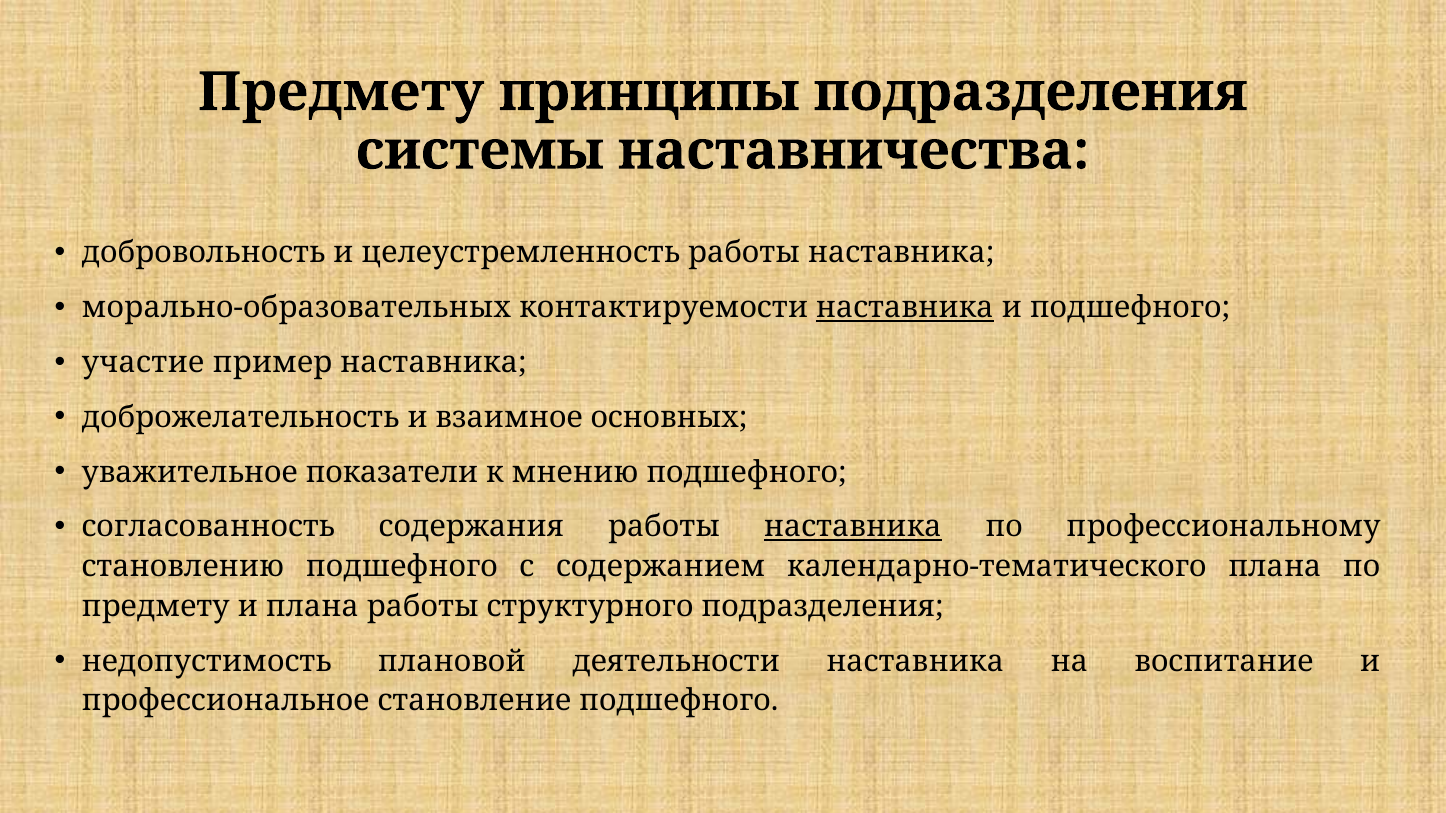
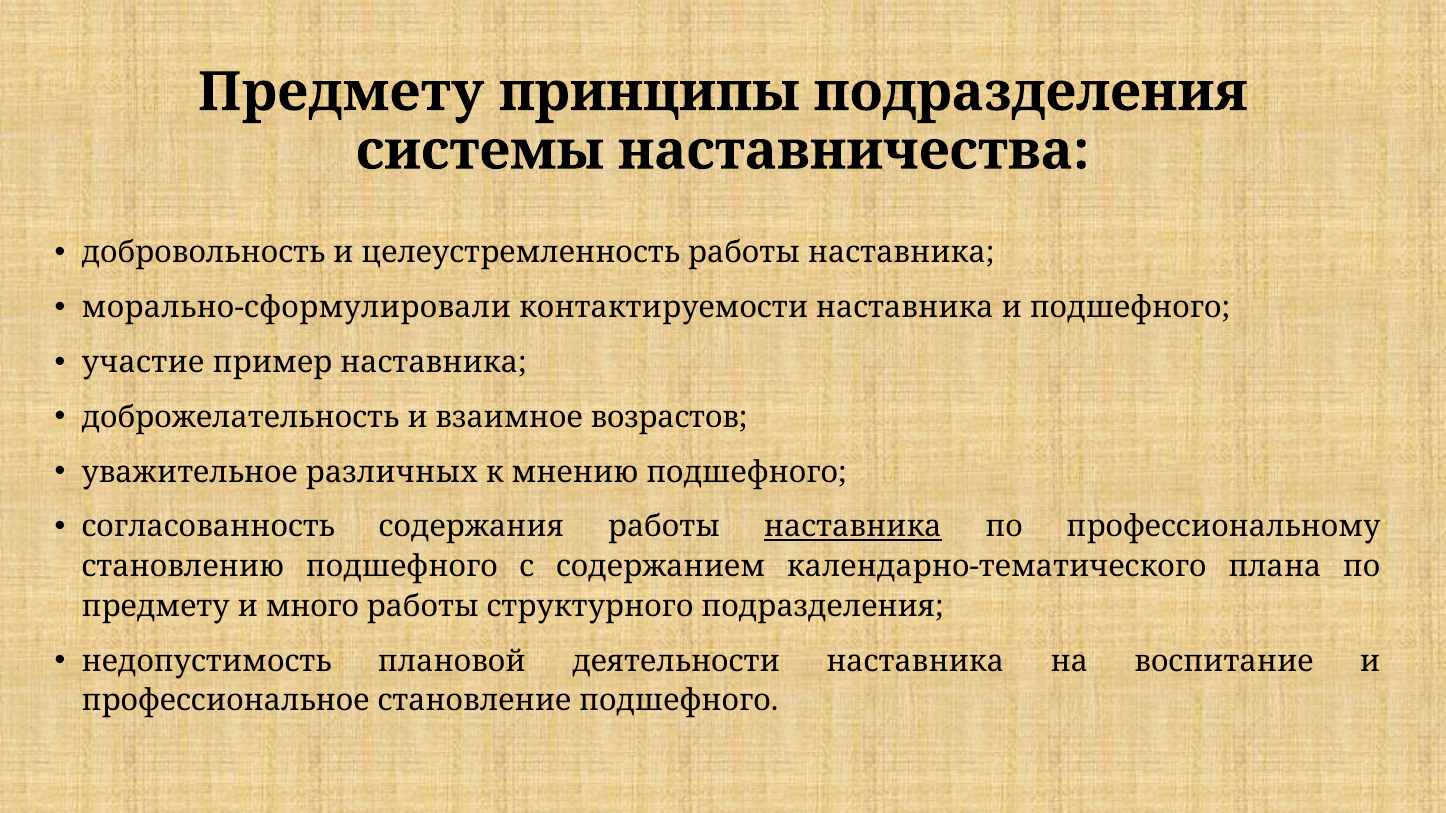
морально-образовательных: морально-образовательных -> морально-сформулировали
наставника at (905, 308) underline: present -> none
основных: основных -> возрастов
показатели: показатели -> различных
и плана: плана -> много
